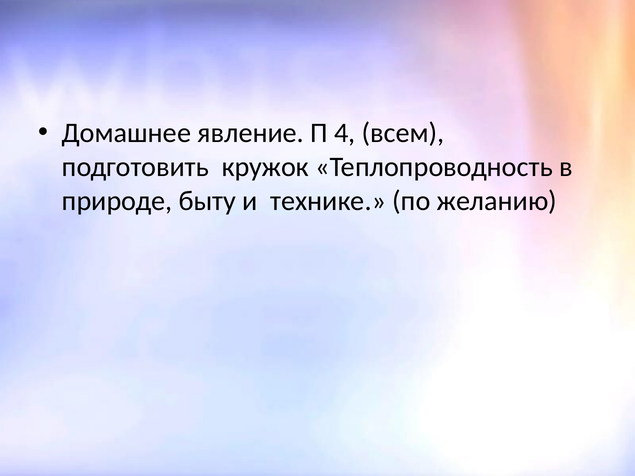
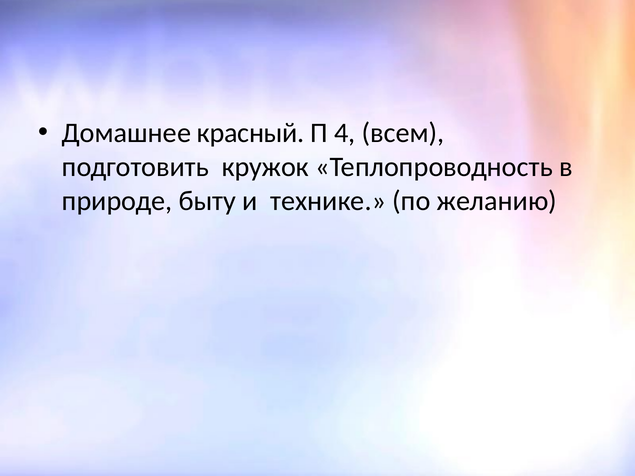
явление: явление -> красный
